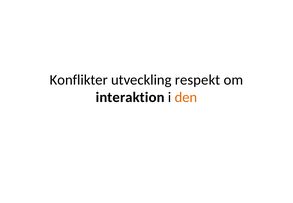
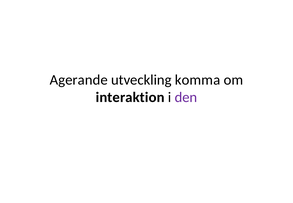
Konflikter: Konflikter -> Agerande
respekt: respekt -> komma
den colour: orange -> purple
